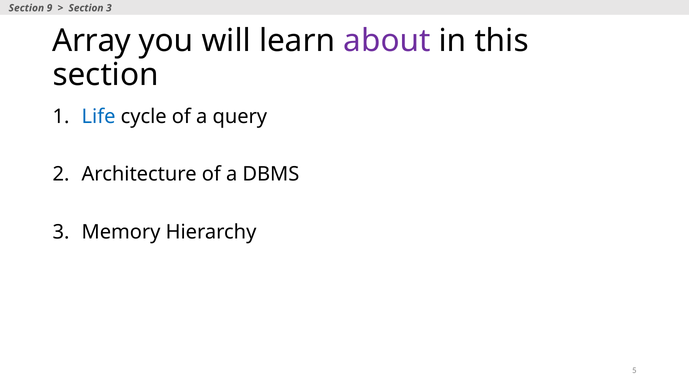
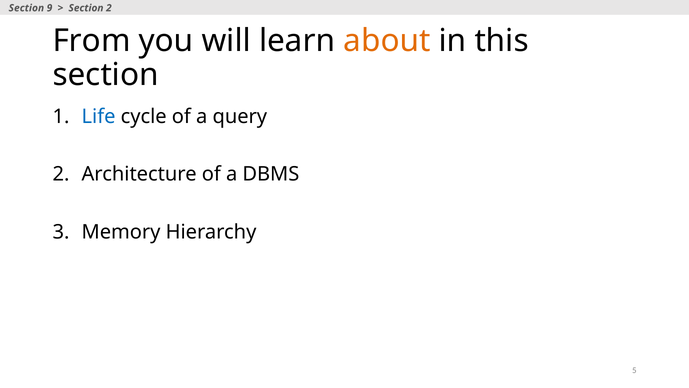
Section 3: 3 -> 2
Array: Array -> From
about colour: purple -> orange
